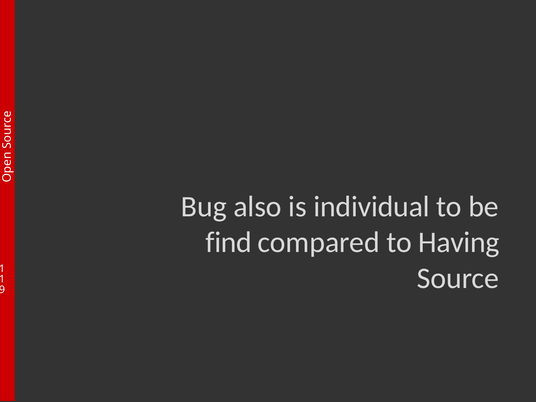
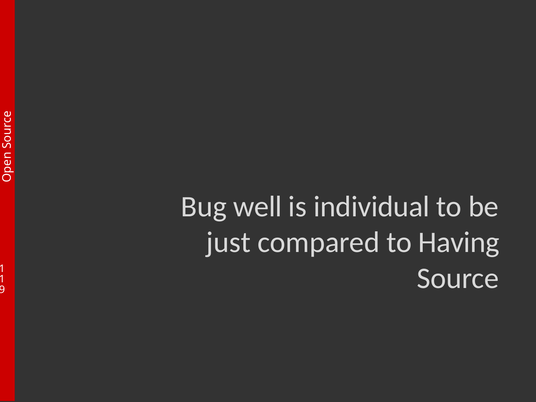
also: also -> well
find: find -> just
